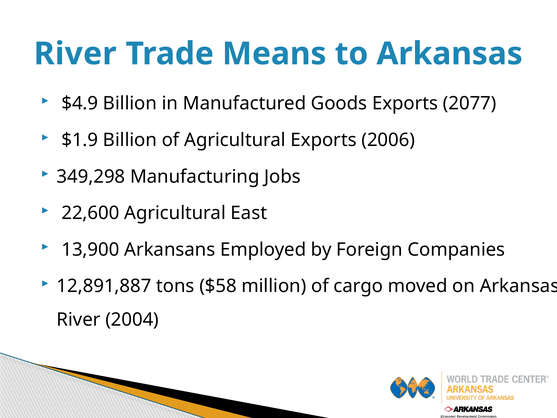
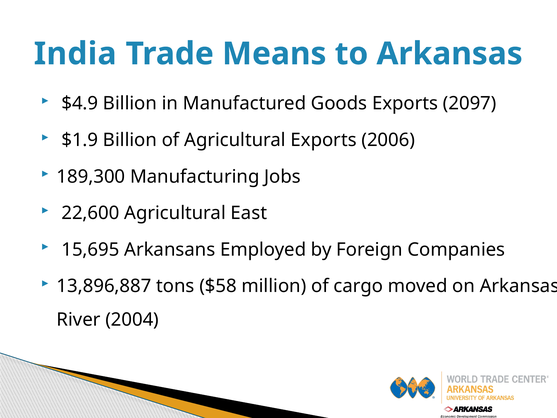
River at (75, 54): River -> India
2077: 2077 -> 2097
349,298: 349,298 -> 189,300
13,900: 13,900 -> 15,695
12,891,887: 12,891,887 -> 13,896,887
